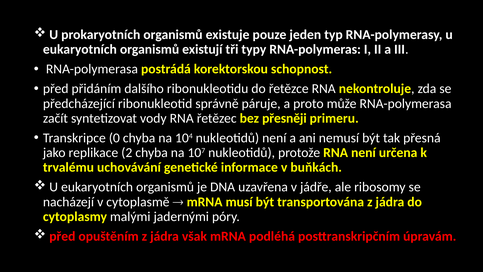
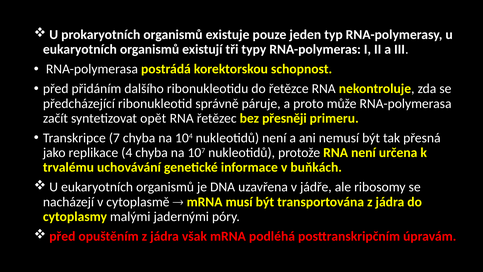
vody: vody -> opět
0: 0 -> 7
2: 2 -> 4
